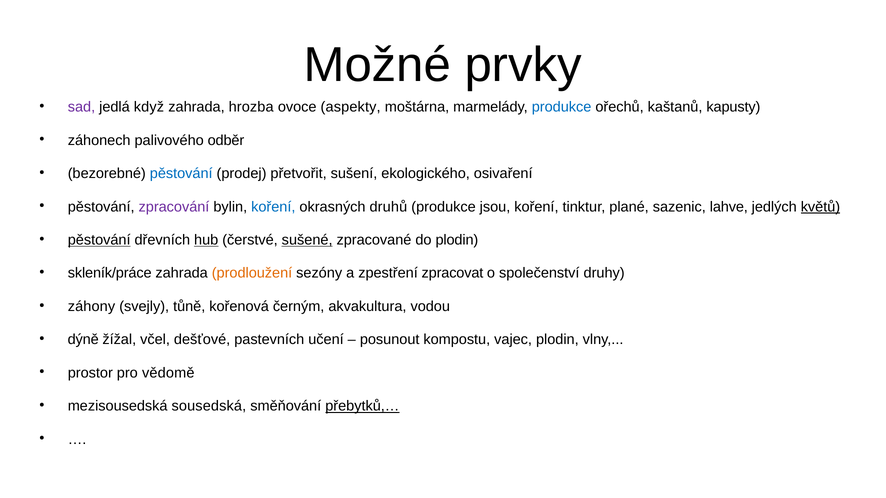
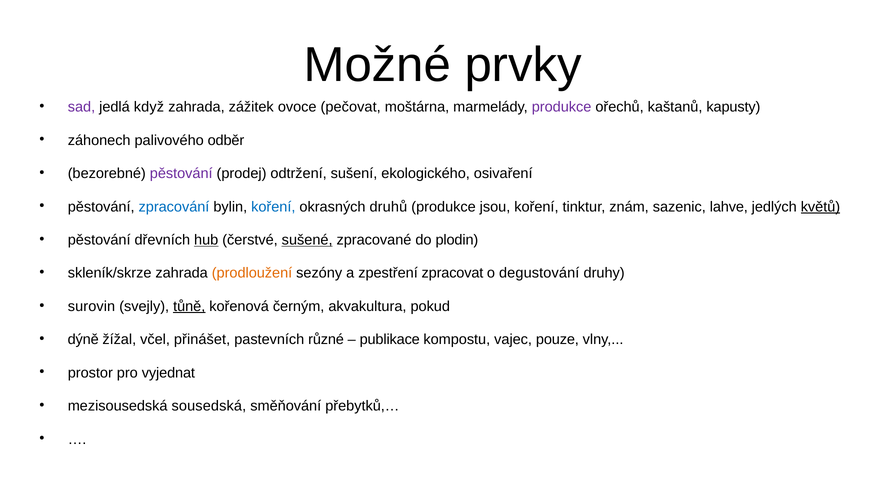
hrozba: hrozba -> zážitek
aspekty: aspekty -> pečovat
produkce at (562, 107) colour: blue -> purple
pěstování at (181, 174) colour: blue -> purple
přetvořit: přetvořit -> odtržení
zpracování colour: purple -> blue
plané: plané -> znám
pěstování at (99, 240) underline: present -> none
skleník/práce: skleník/práce -> skleník/skrze
společenství: společenství -> degustování
záhony: záhony -> surovin
tůně underline: none -> present
vodou: vodou -> pokud
dešťové: dešťové -> přinášet
učení: učení -> různé
posunout: posunout -> publikace
vajec plodin: plodin -> pouze
vědomě: vědomě -> vyjednat
přebytků,… underline: present -> none
